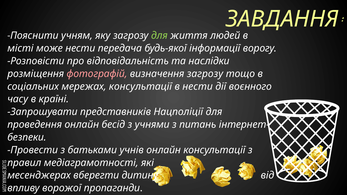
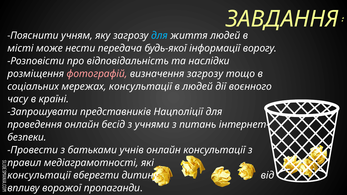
для at (159, 36) colour: light green -> light blue
в нести: нести -> людей
месенджерах at (39, 176): месенджерах -> консультації
